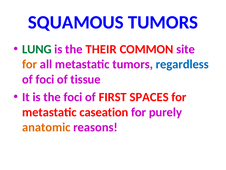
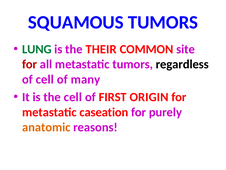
for at (30, 64) colour: orange -> red
regardless colour: blue -> black
of foci: foci -> cell
tissue: tissue -> many
the foci: foci -> cell
SPACES: SPACES -> ORIGIN
